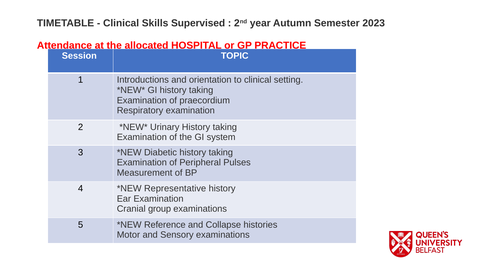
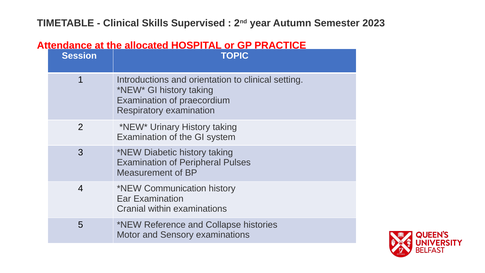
Representative: Representative -> Communication
group: group -> within
